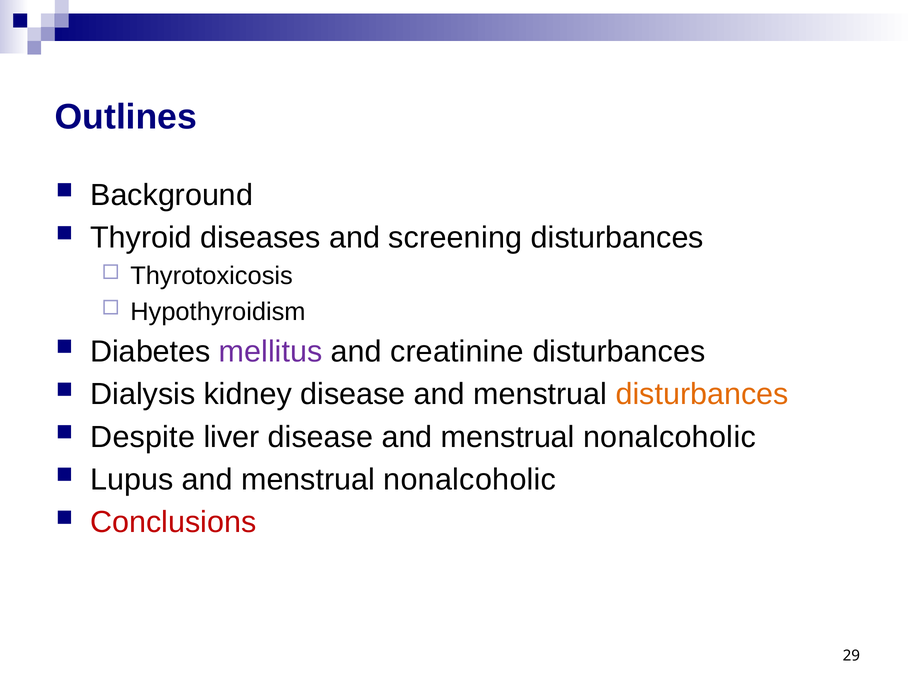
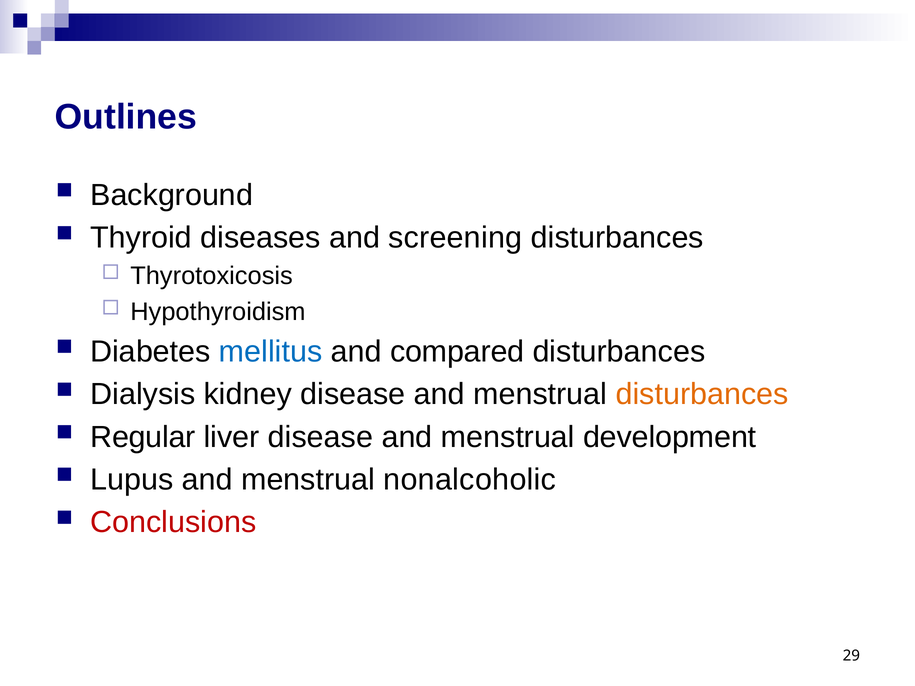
mellitus colour: purple -> blue
creatinine: creatinine -> compared
Despite: Despite -> Regular
disease and menstrual nonalcoholic: nonalcoholic -> development
